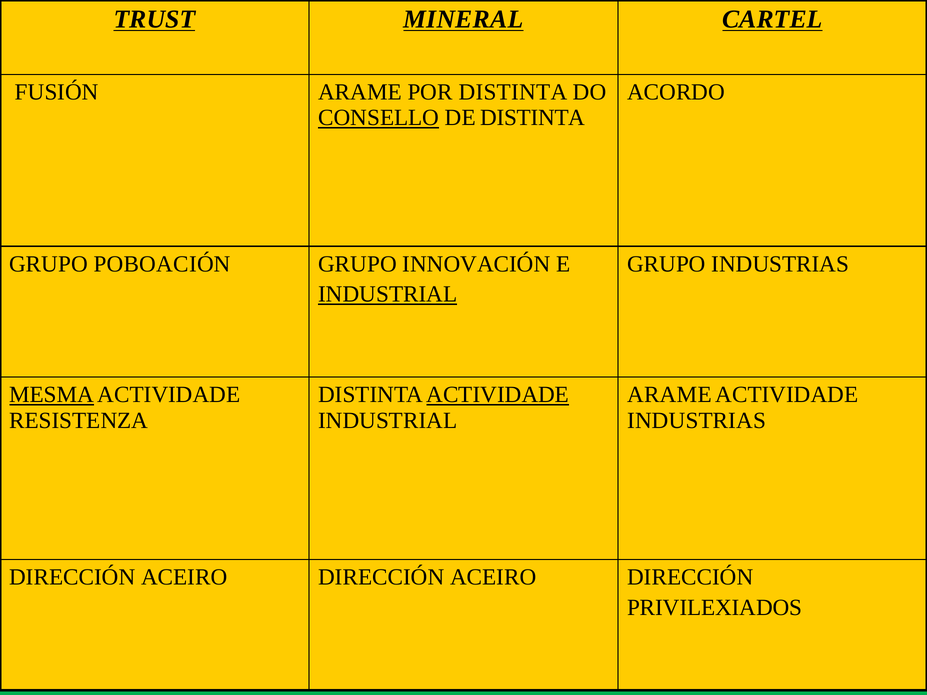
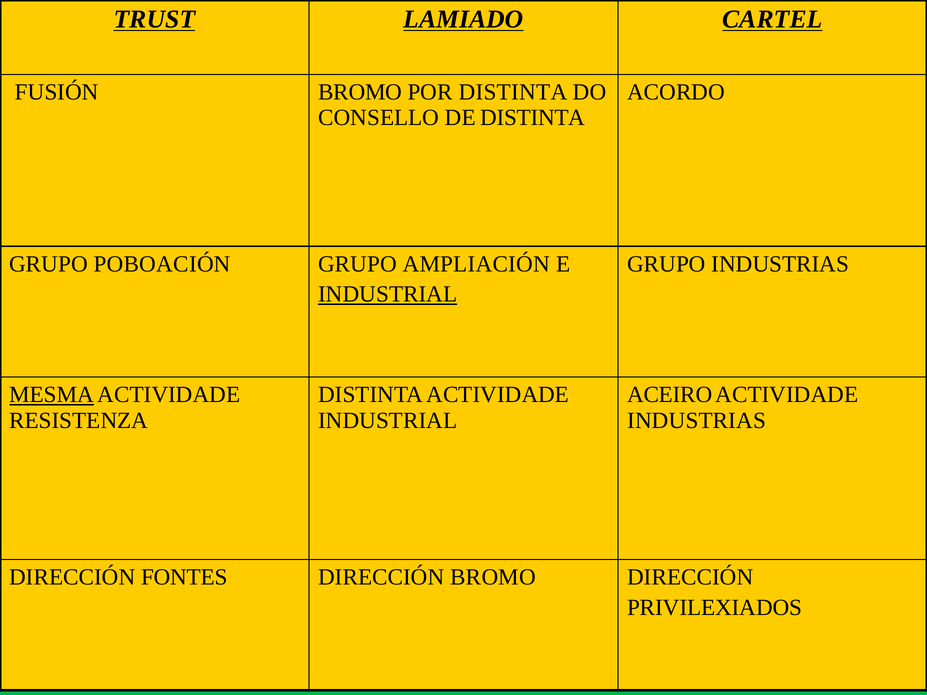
MINERAL: MINERAL -> LAMIADO
FUSIÓN ARAME: ARAME -> BROMO
CONSELLO underline: present -> none
INNOVACIÓN: INNOVACIÓN -> AMPLIACIÓN
ACTIVIDADE at (498, 395) underline: present -> none
ARAME at (670, 395): ARAME -> ACEIRO
ACEIRO at (184, 577): ACEIRO -> FONTES
ACEIRO at (493, 577): ACEIRO -> BROMO
